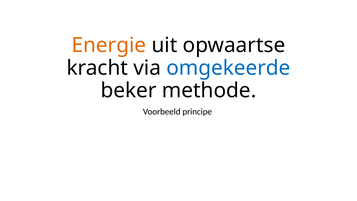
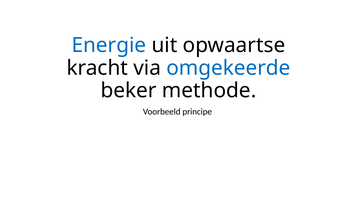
Energie colour: orange -> blue
